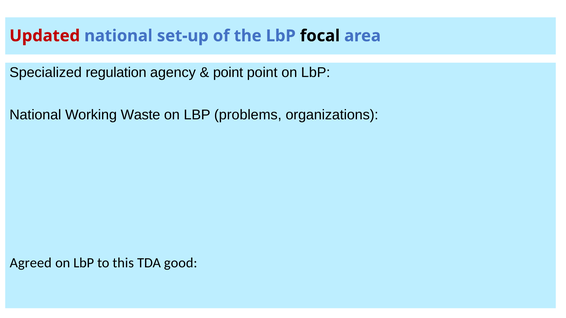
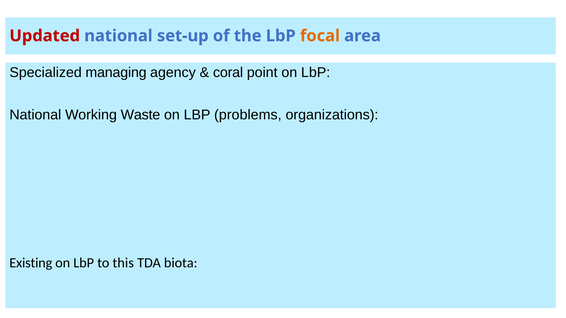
focal colour: black -> orange
regulation: regulation -> managing
point at (228, 72): point -> coral
Agreed: Agreed -> Existing
good: good -> biota
